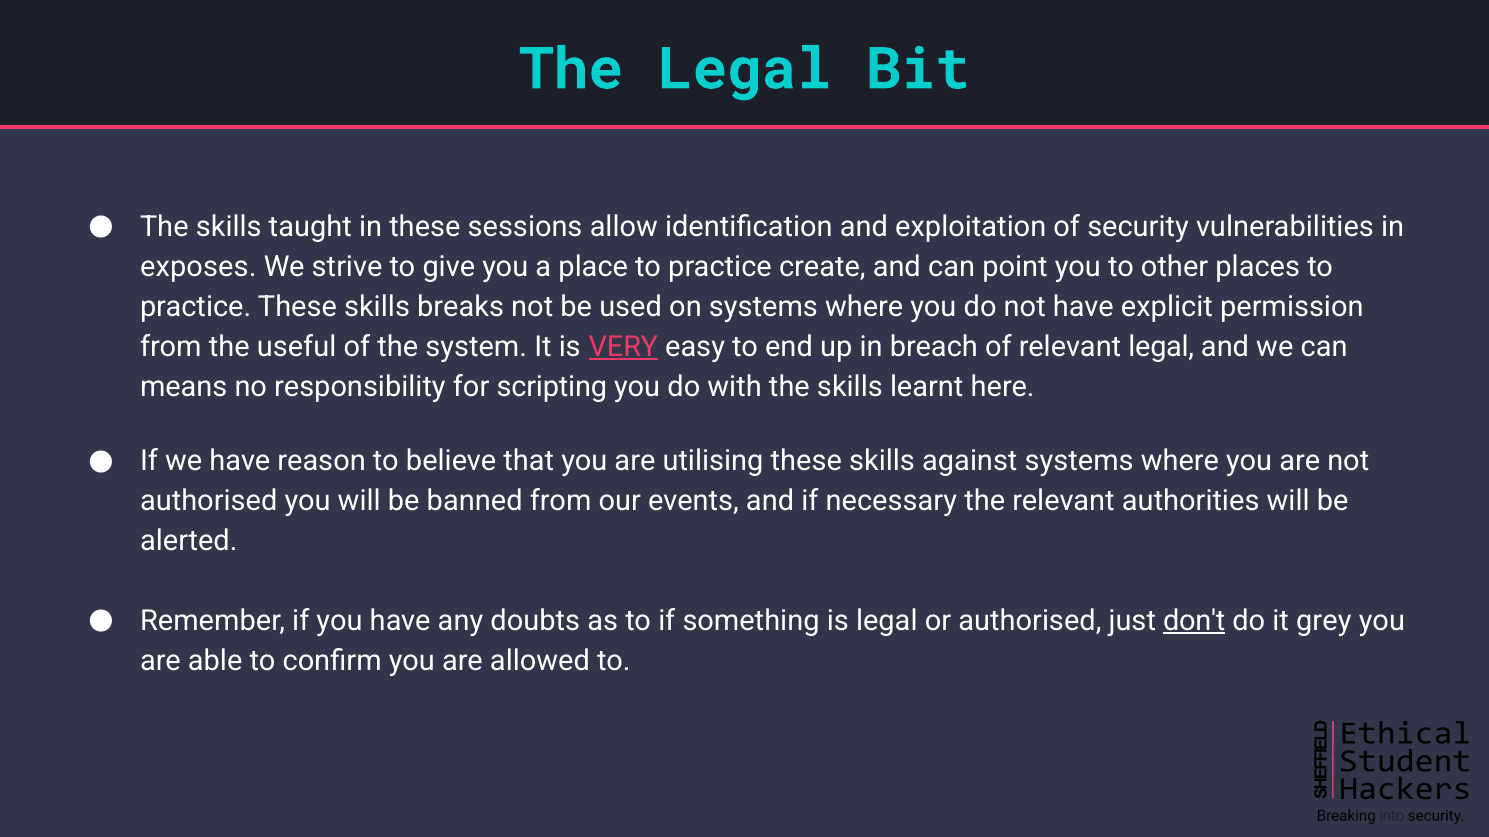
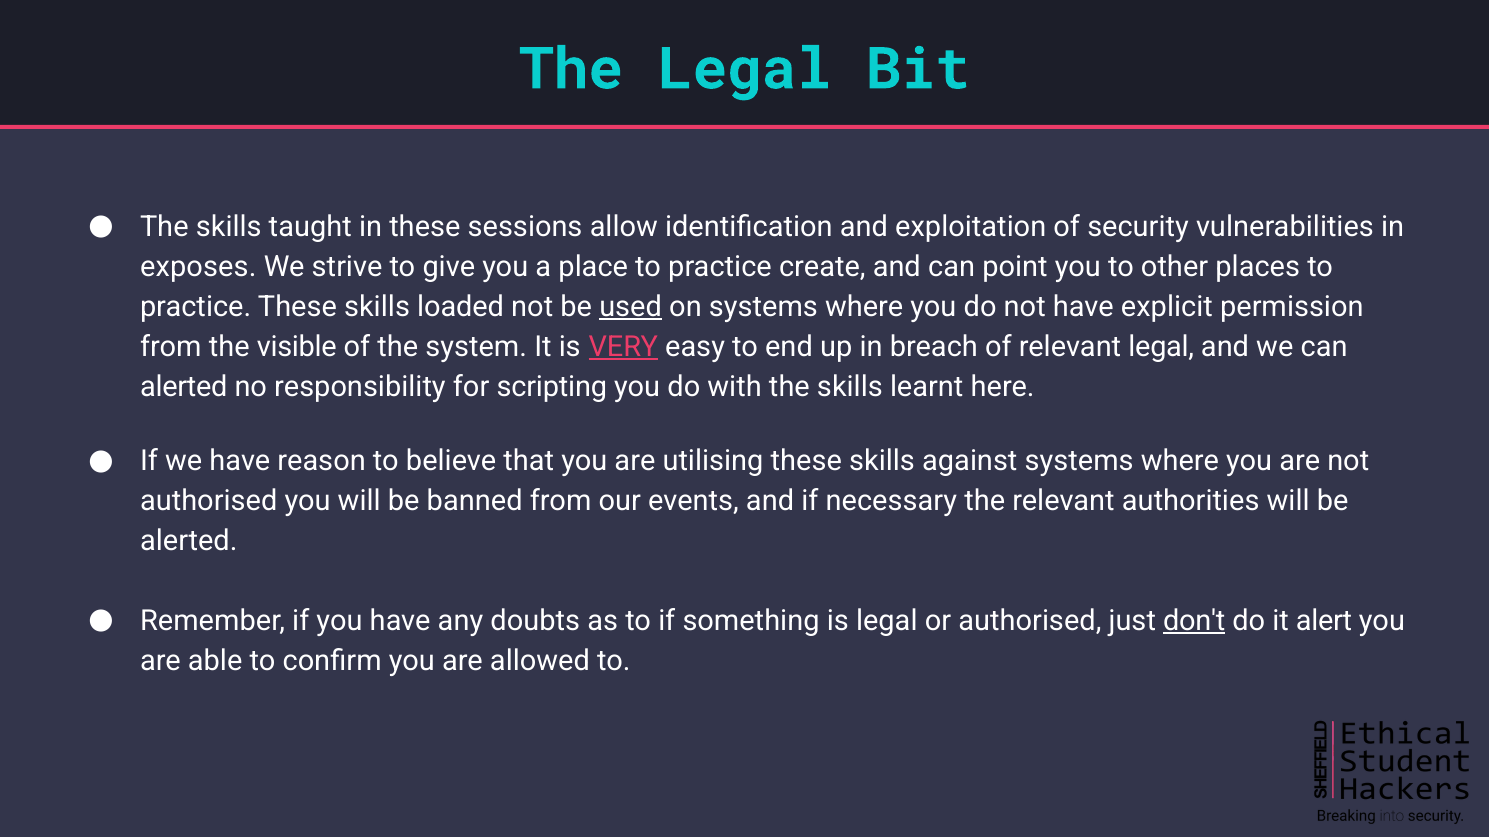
breaks: breaks -> loaded
used underline: none -> present
useful: useful -> visible
means at (184, 387): means -> alerted
grey: grey -> alert
